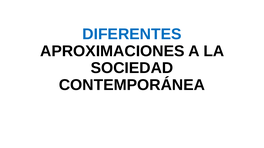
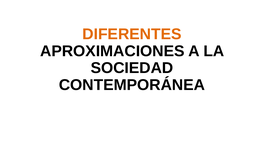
DIFERENTES colour: blue -> orange
